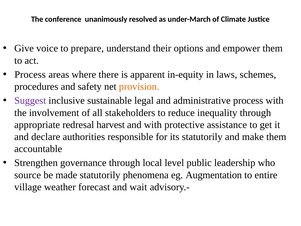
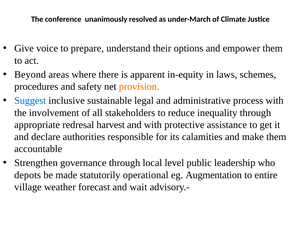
Process at (30, 74): Process -> Beyond
Suggest colour: purple -> blue
its statutorily: statutorily -> calamities
source: source -> depots
phenomena: phenomena -> operational
